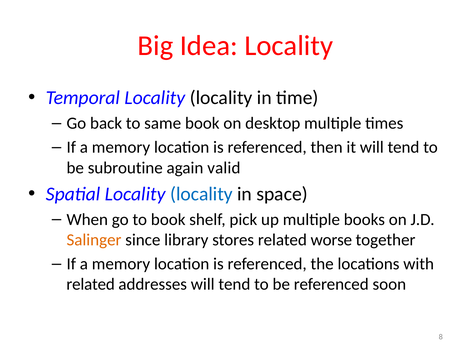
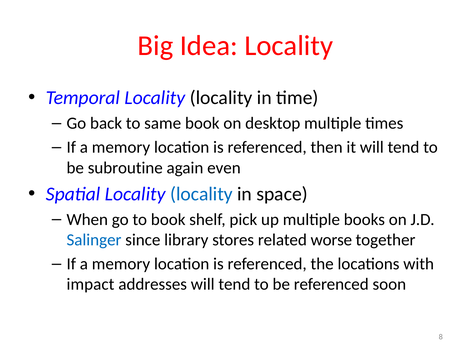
valid: valid -> even
Salinger colour: orange -> blue
related at (91, 285): related -> impact
